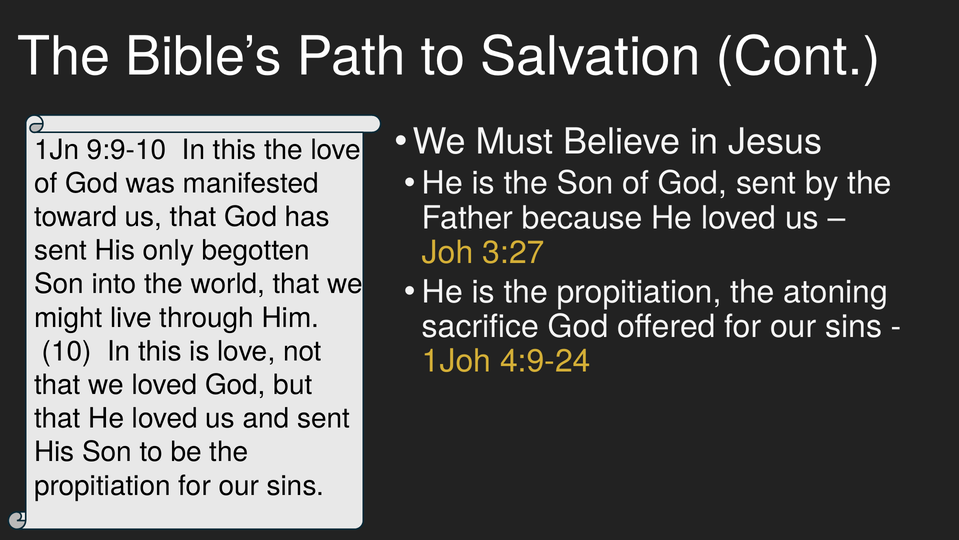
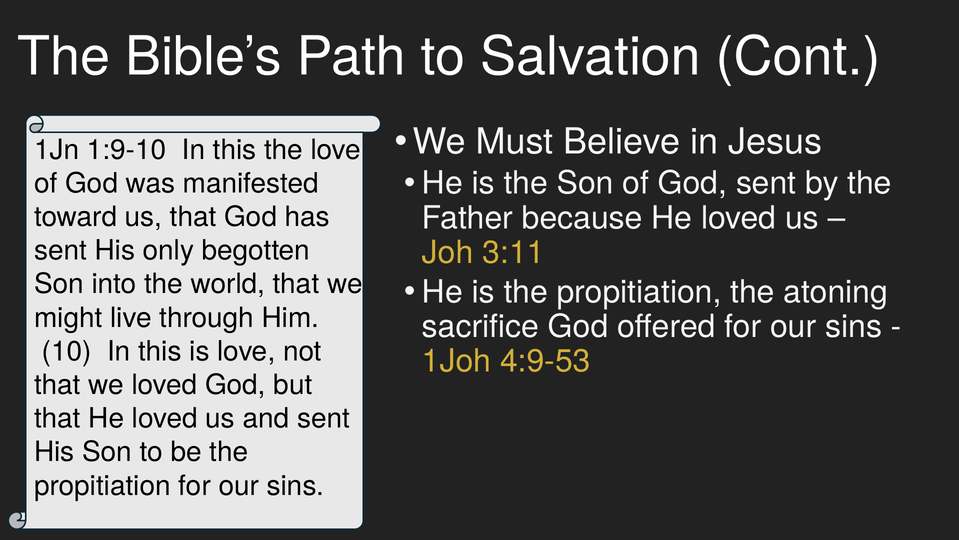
9:9-10: 9:9-10 -> 1:9-10
3:27: 3:27 -> 3:11
4:9-24: 4:9-24 -> 4:9-53
